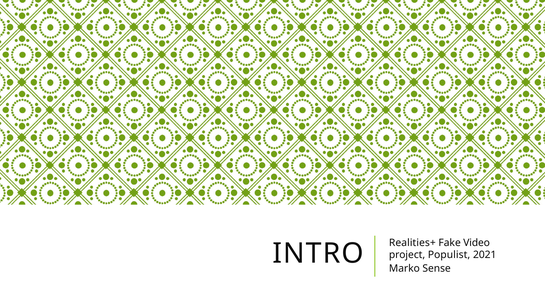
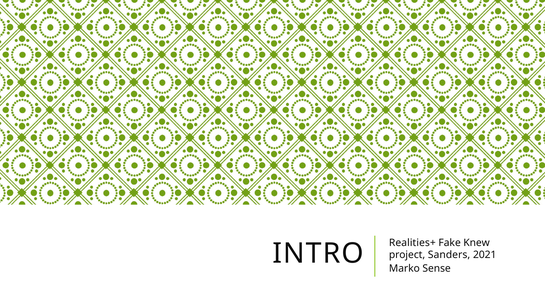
Video: Video -> Knew
Populist: Populist -> Sanders
